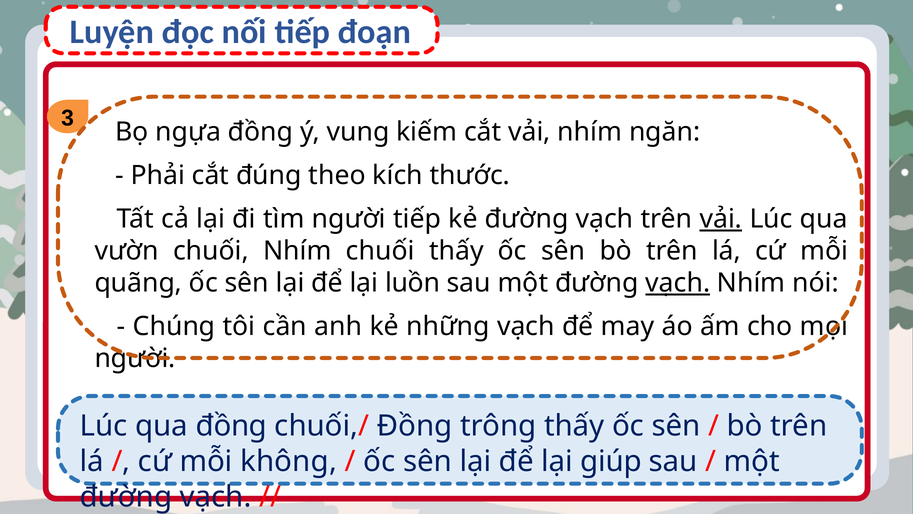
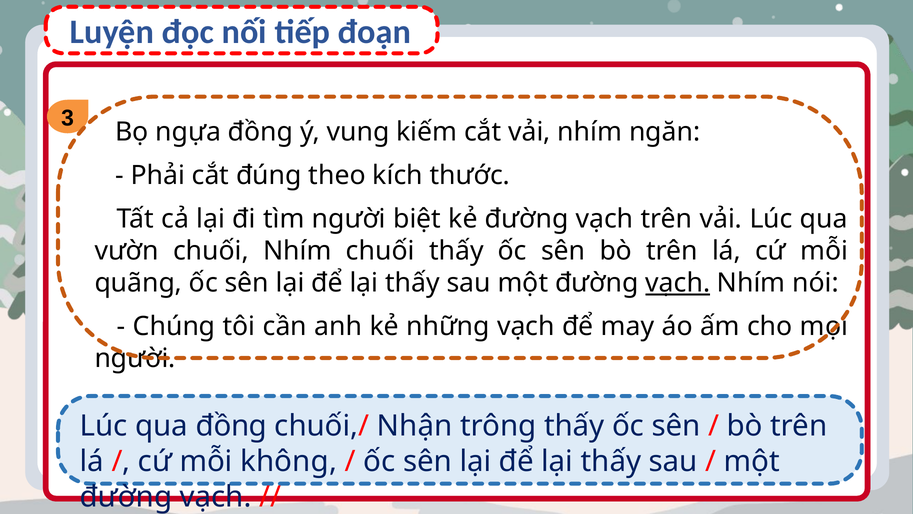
người tiếp: tiếp -> biệt
vải at (721, 219) underline: present -> none
luồn at (413, 283): luồn -> thấy
chuối,/ Đồng: Đồng -> Nhận
giúp at (611, 461): giúp -> thấy
